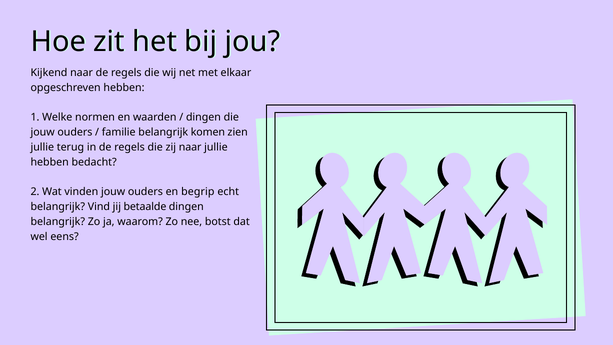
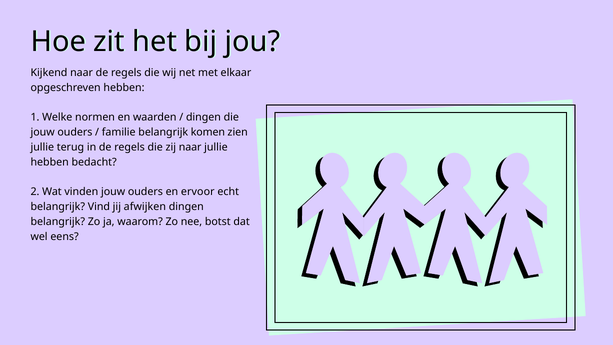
begrip: begrip -> ervoor
betaalde: betaalde -> afwijken
